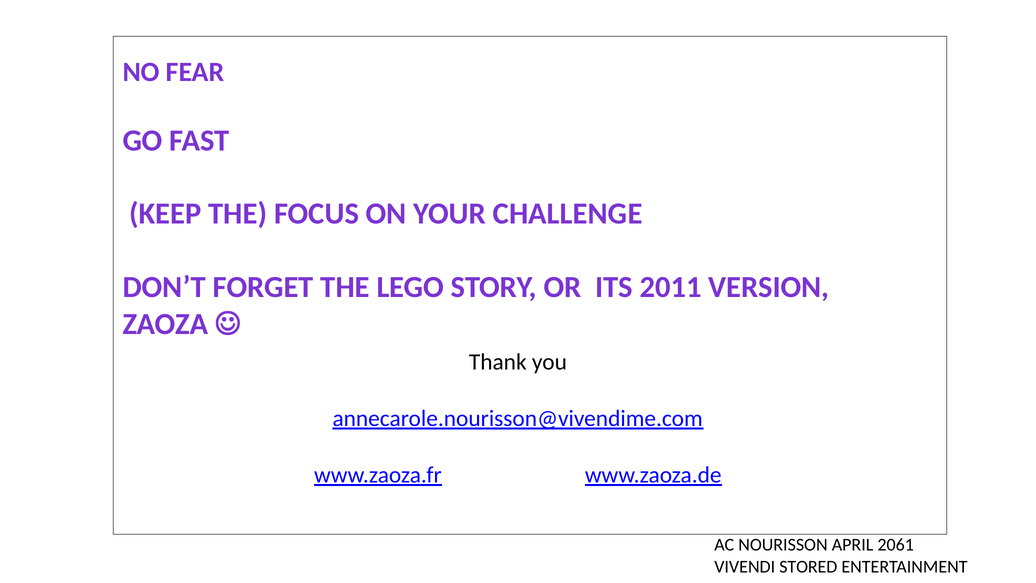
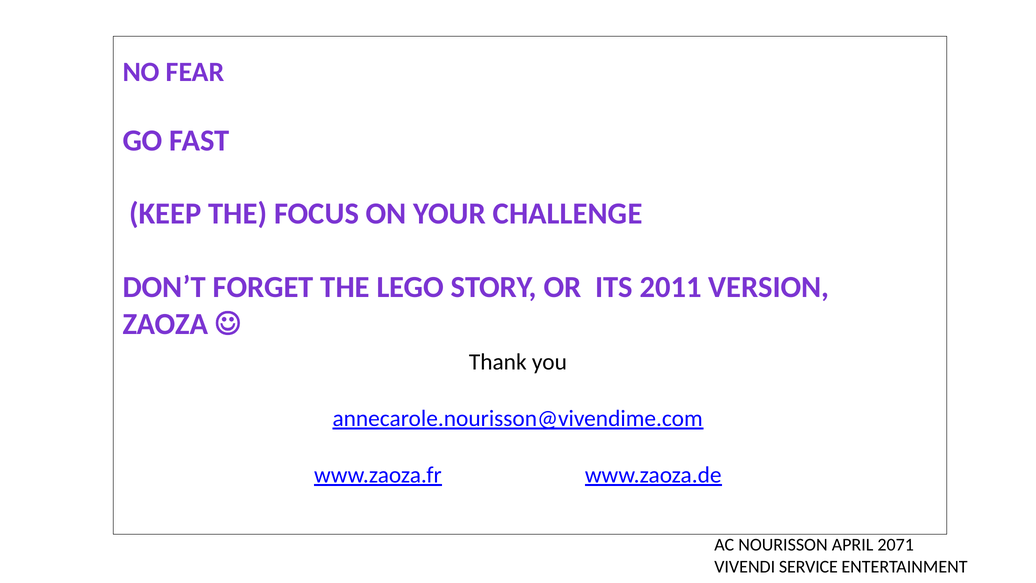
2061: 2061 -> 2071
STORED: STORED -> SERVICE
